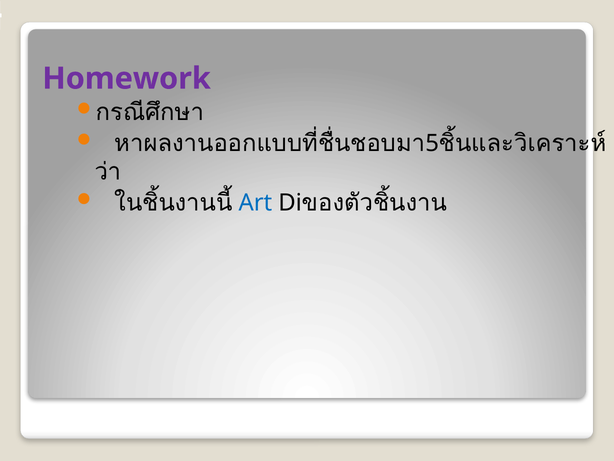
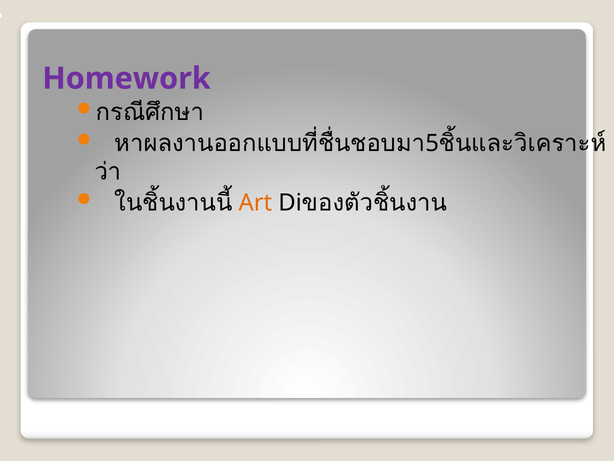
Art colour: blue -> orange
